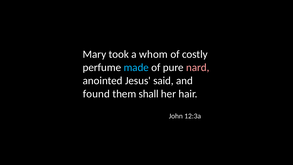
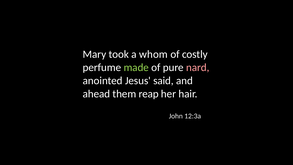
made colour: light blue -> light green
found: found -> ahead
shall: shall -> reap
